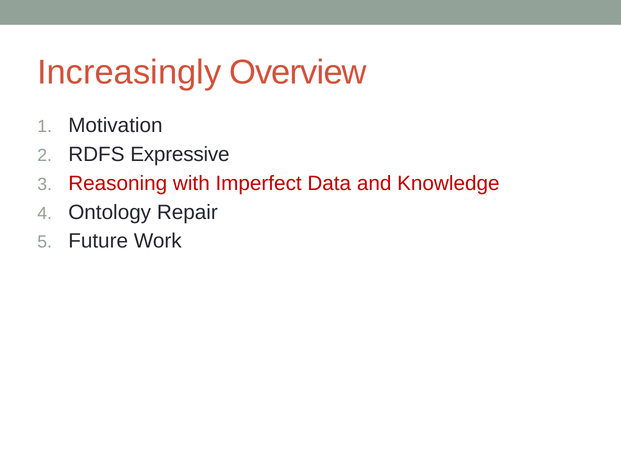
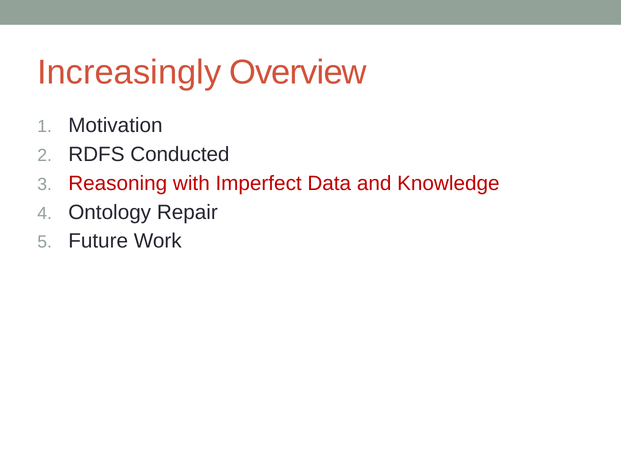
Expressive: Expressive -> Conducted
